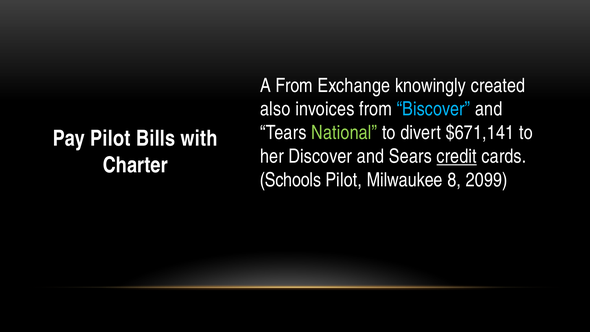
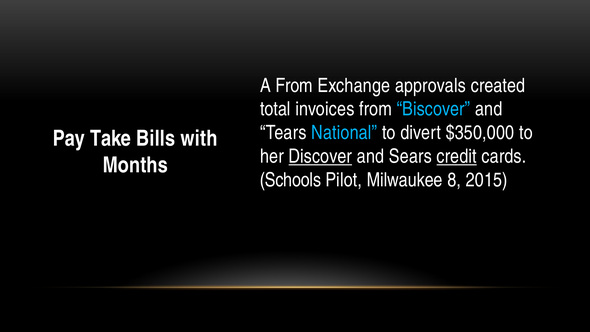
knowingly: knowingly -> approvals
also: also -> total
National colour: light green -> light blue
$671,141: $671,141 -> $350,000
Pay Pilot: Pilot -> Take
Discover underline: none -> present
Charter: Charter -> Months
2099: 2099 -> 2015
